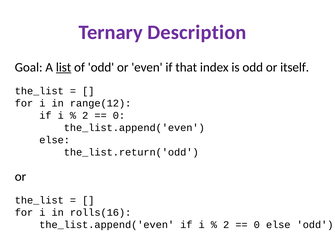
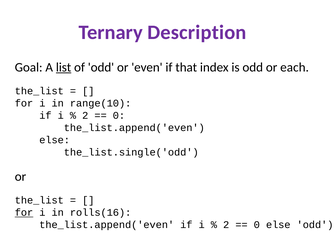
itself: itself -> each
range(12: range(12 -> range(10
the_list.return('odd: the_list.return('odd -> the_list.single('odd
for at (24, 213) underline: none -> present
